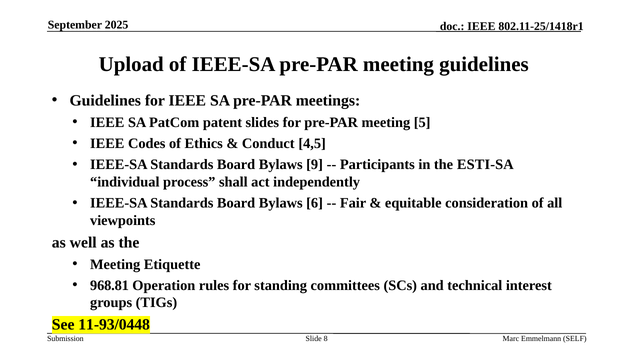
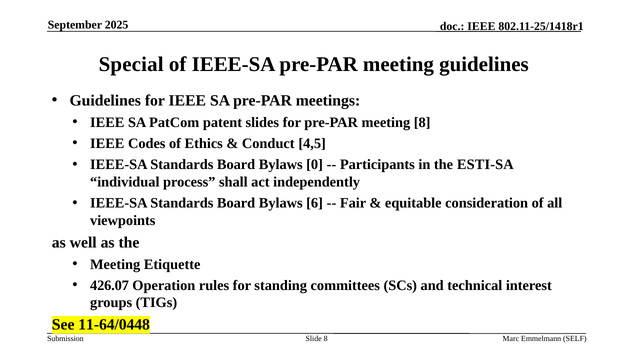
Upload: Upload -> Special
meeting 5: 5 -> 8
9: 9 -> 0
968.81: 968.81 -> 426.07
11-93/0448: 11-93/0448 -> 11-64/0448
